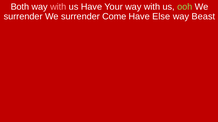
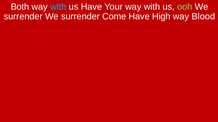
with at (58, 7) colour: pink -> light blue
Else: Else -> High
Beast: Beast -> Blood
